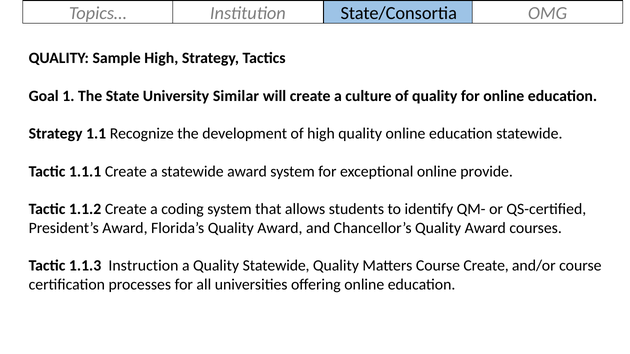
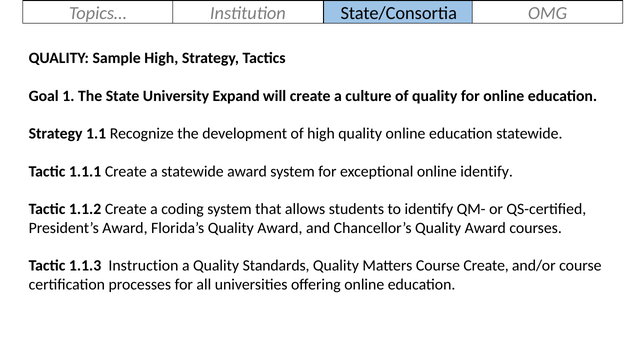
Similar: Similar -> Expand
online provide: provide -> identify
Quality Statewide: Statewide -> Standards
